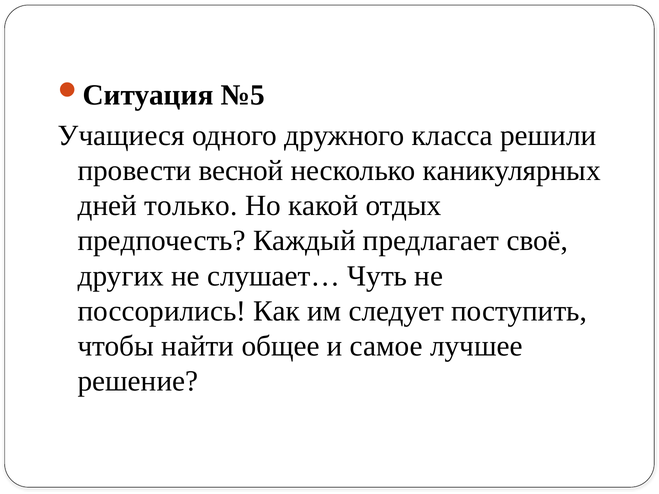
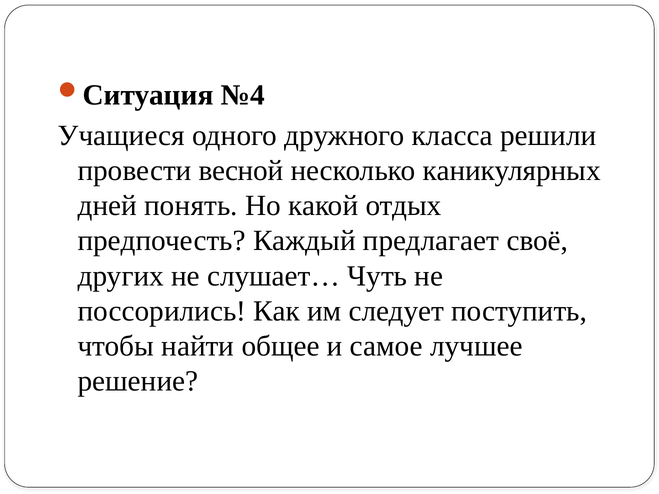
№5: №5 -> №4
только: только -> понять
